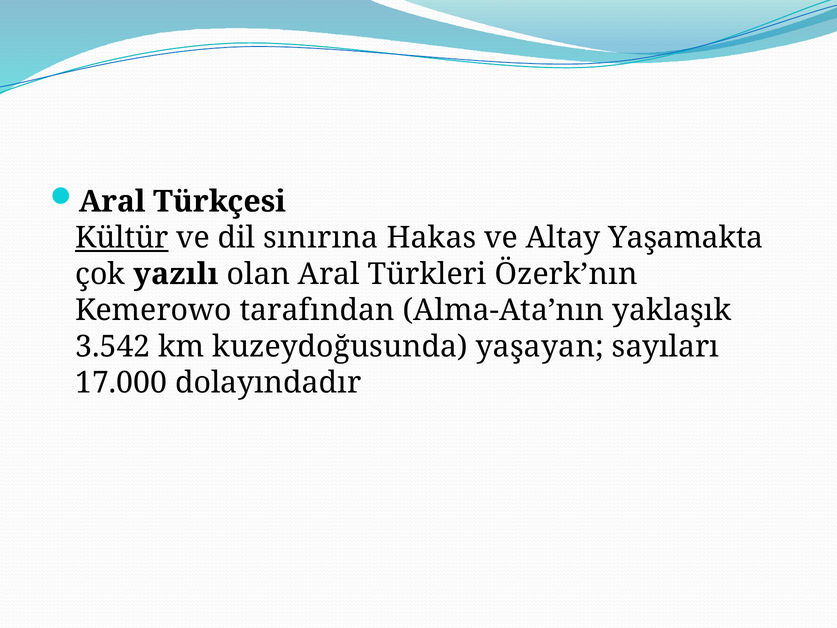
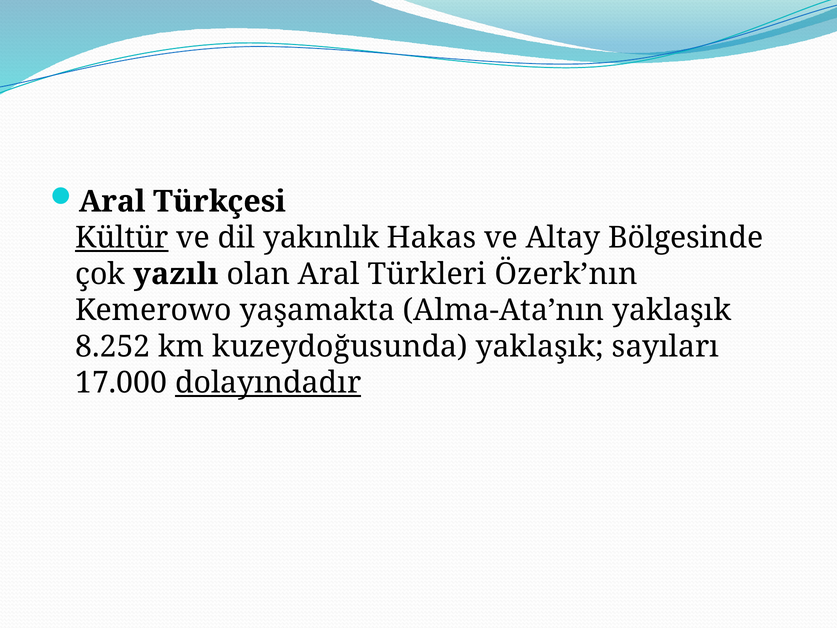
sınırına: sınırına -> yakınlık
Yaşamakta: Yaşamakta -> Bölgesinde
tarafından: tarafından -> yaşamakta
3.542: 3.542 -> 8.252
kuzeydoğusunda yaşayan: yaşayan -> yaklaşık
dolayındadır underline: none -> present
